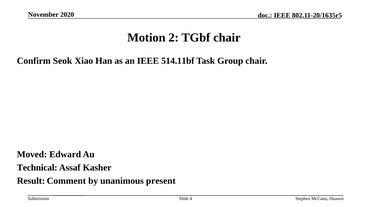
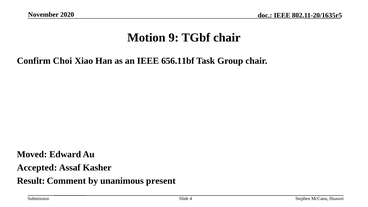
2: 2 -> 9
Seok: Seok -> Choi
514.11bf: 514.11bf -> 656.11bf
Technical: Technical -> Accepted
